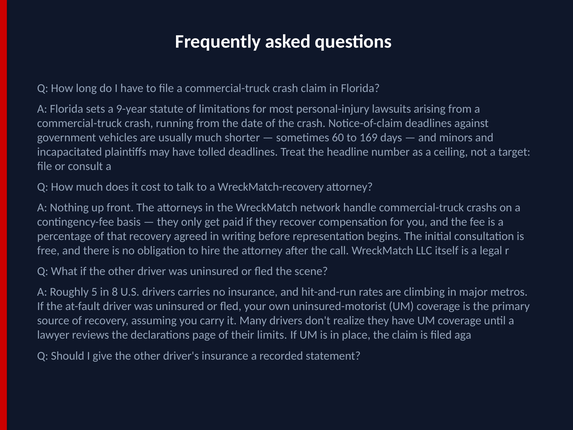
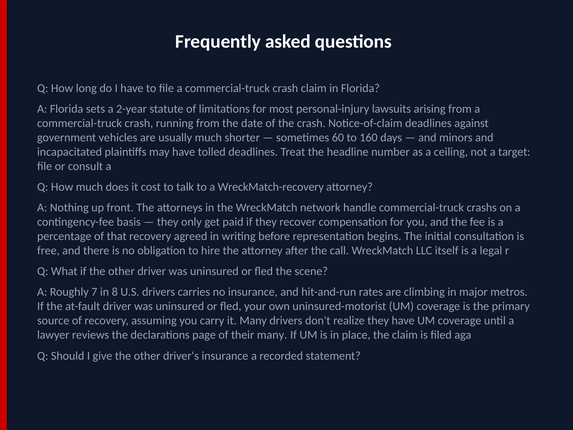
9-year: 9-year -> 2-year
169: 169 -> 160
5: 5 -> 7
their limits: limits -> many
